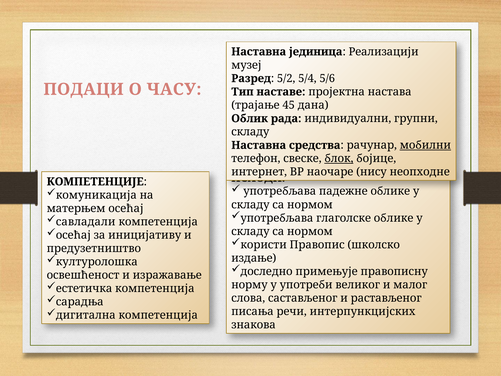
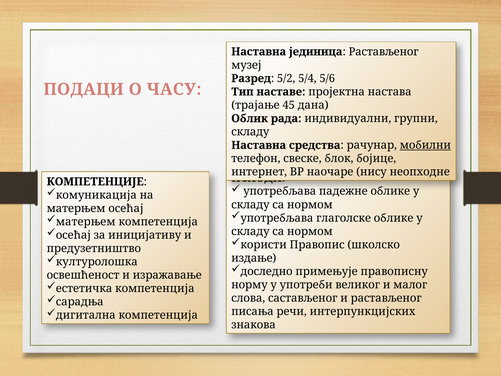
јединица Реализацији: Реализацији -> Растављеног
блок underline: present -> none
савладали at (86, 222): савладали -> матерњем
